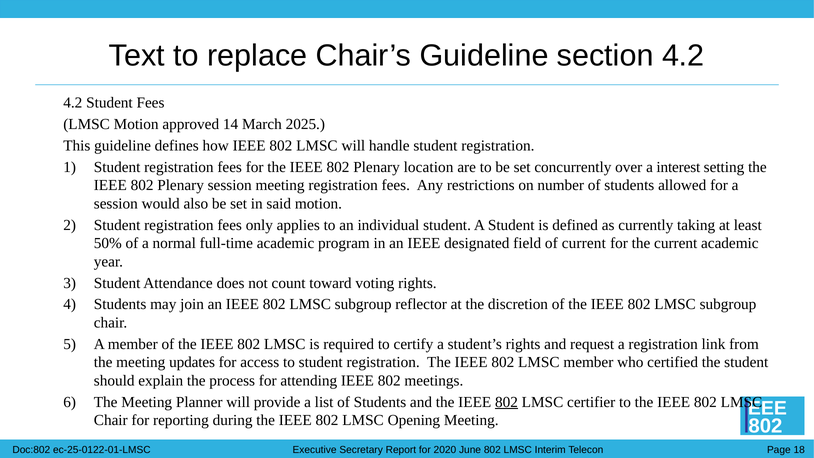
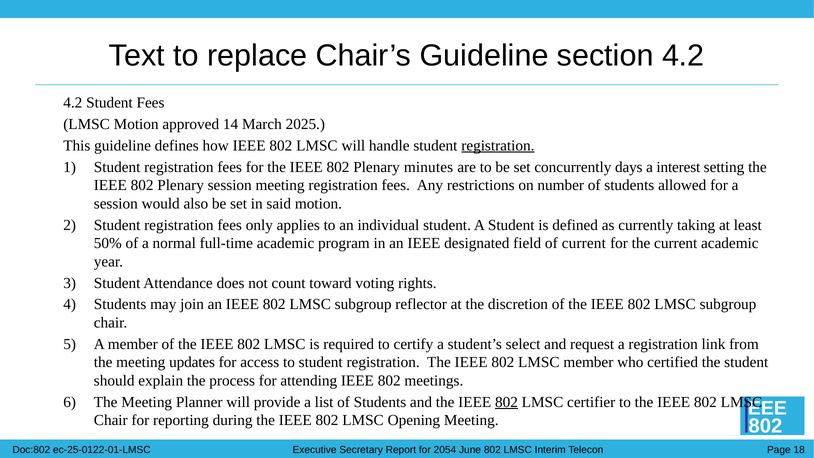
registration at (498, 146) underline: none -> present
location: location -> minutes
over: over -> days
student’s rights: rights -> select
2020: 2020 -> 2054
